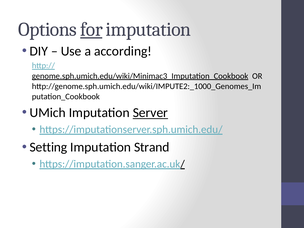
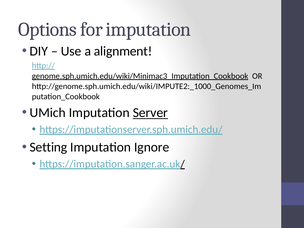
for underline: present -> none
according: according -> alignment
Strand: Strand -> Ignore
